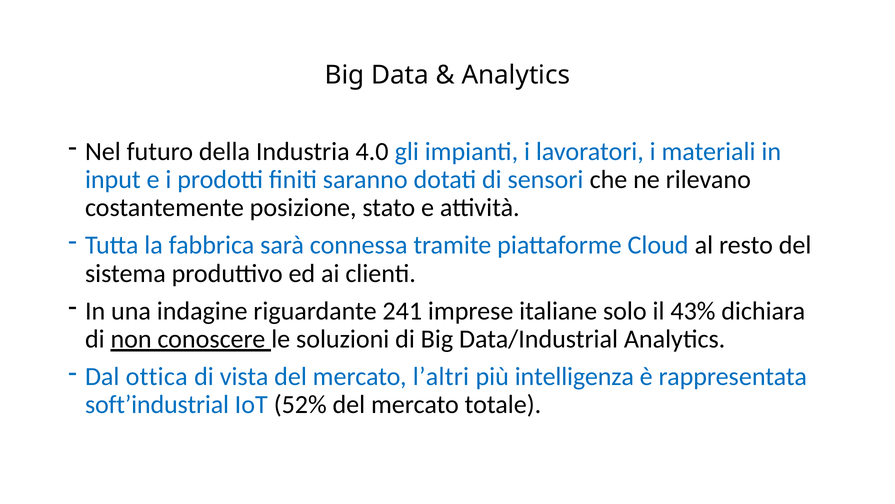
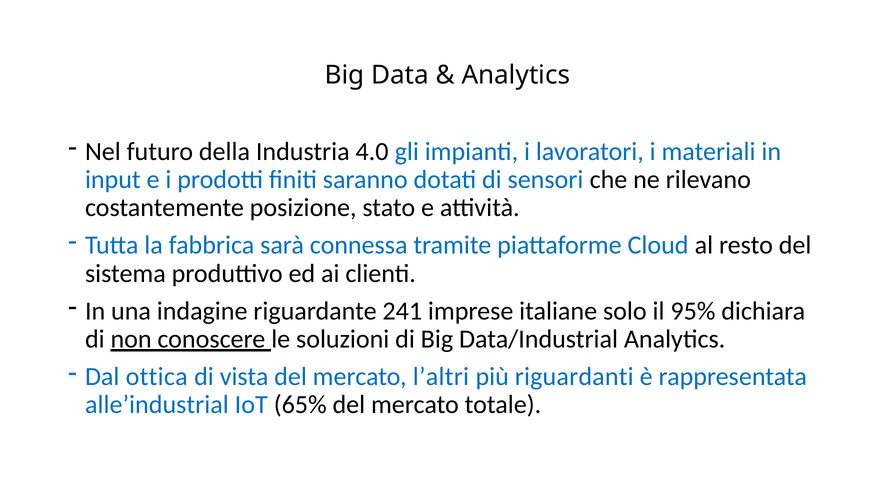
43%: 43% -> 95%
intelligenza: intelligenza -> riguardanti
soft’industrial: soft’industrial -> alle’industrial
52%: 52% -> 65%
